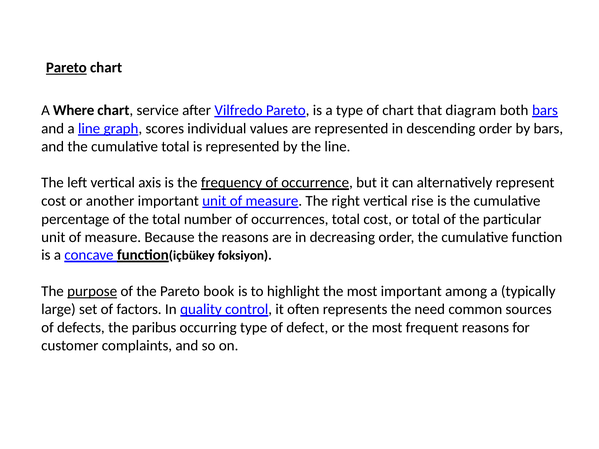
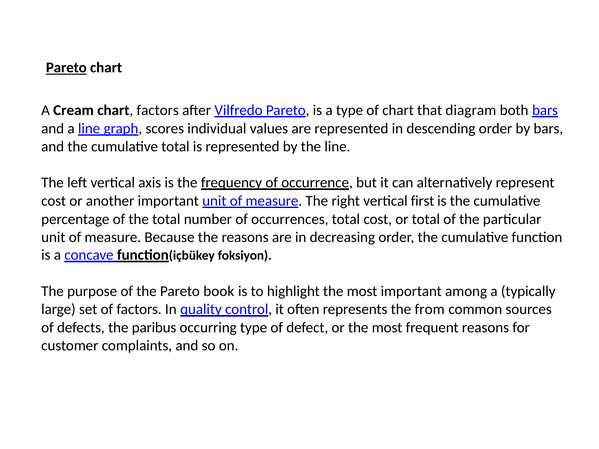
Where: Where -> Cream
chart service: service -> factors
rise: rise -> first
purpose underline: present -> none
need: need -> from
